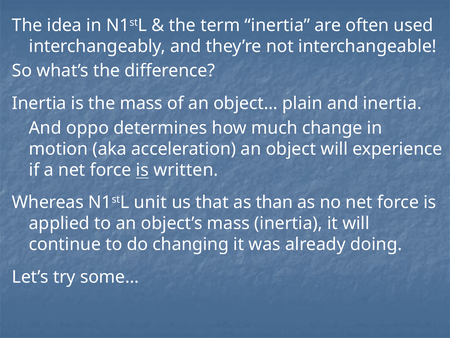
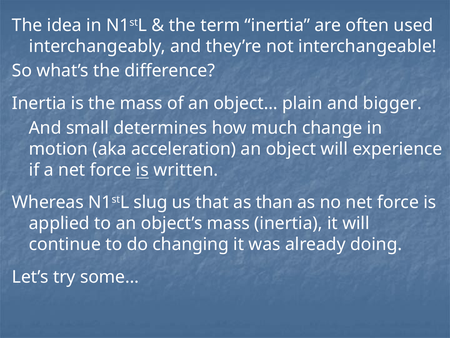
and inertia: inertia -> bigger
oppo: oppo -> small
unit: unit -> slug
